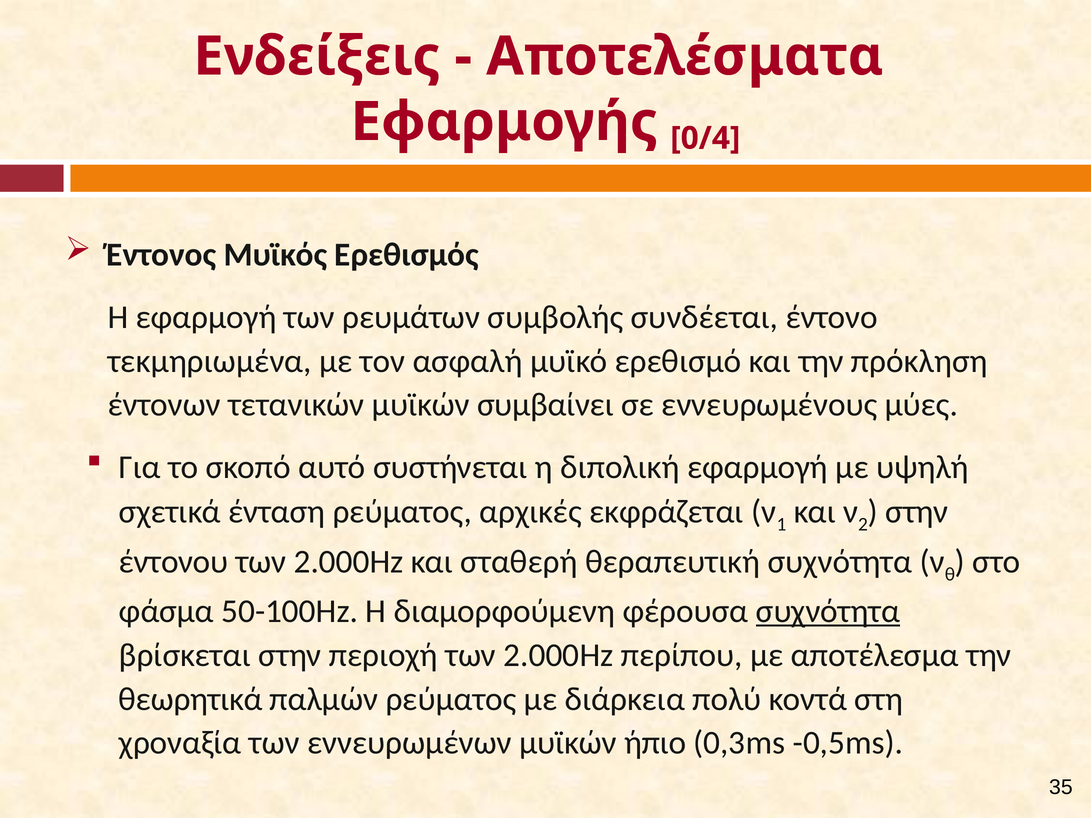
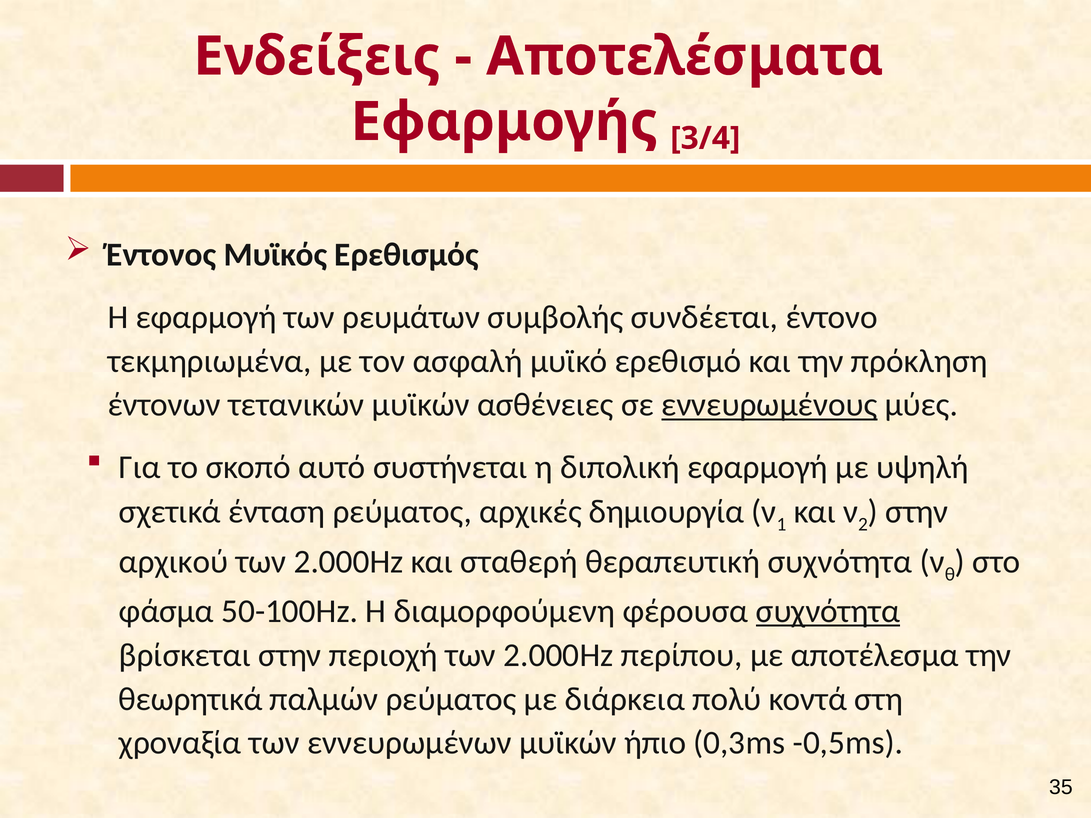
0/4: 0/4 -> 3/4
συμβαίνει: συμβαίνει -> ασθένειες
εννευρωμένους underline: none -> present
εκφράζεται: εκφράζεται -> δημιουργία
έντονου: έντονου -> αρχικού
